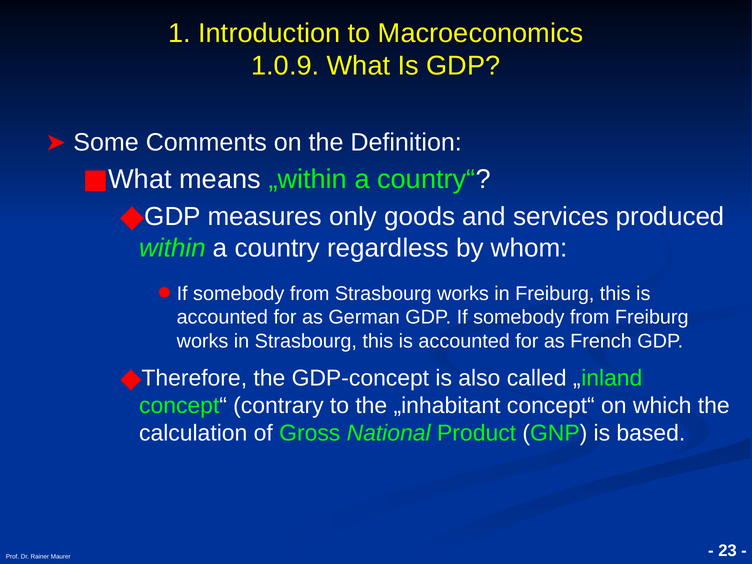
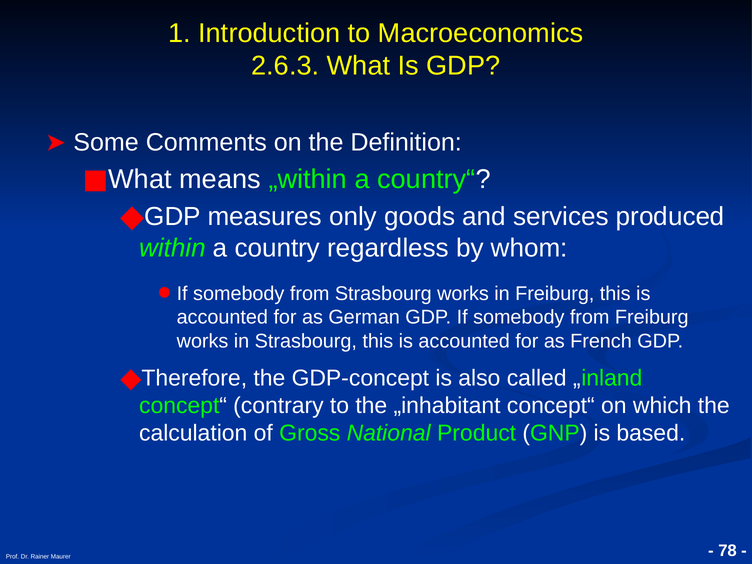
1.0.9: 1.0.9 -> 2.6.3
23: 23 -> 78
